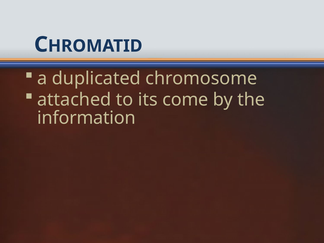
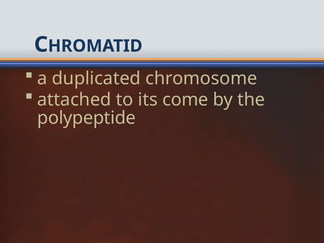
information: information -> polypeptide
